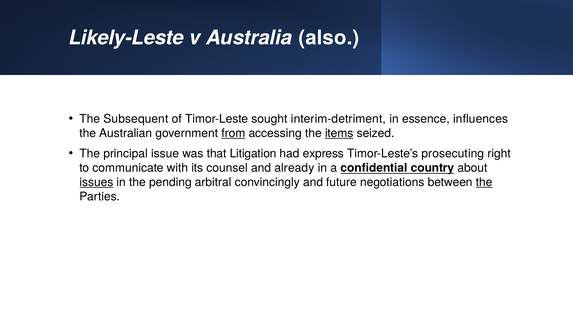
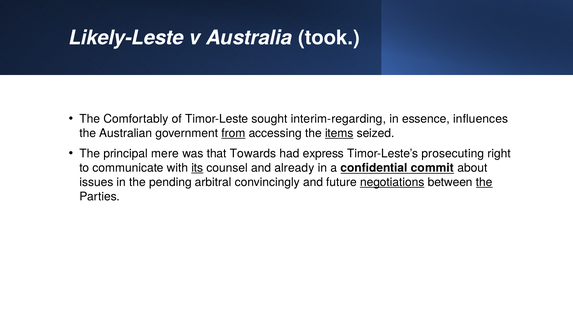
also: also -> took
Subsequent: Subsequent -> Comfortably
interim-detriment: interim-detriment -> interim-regarding
issue: issue -> mere
Litigation: Litigation -> Towards
its underline: none -> present
country: country -> commit
issues underline: present -> none
negotiations underline: none -> present
